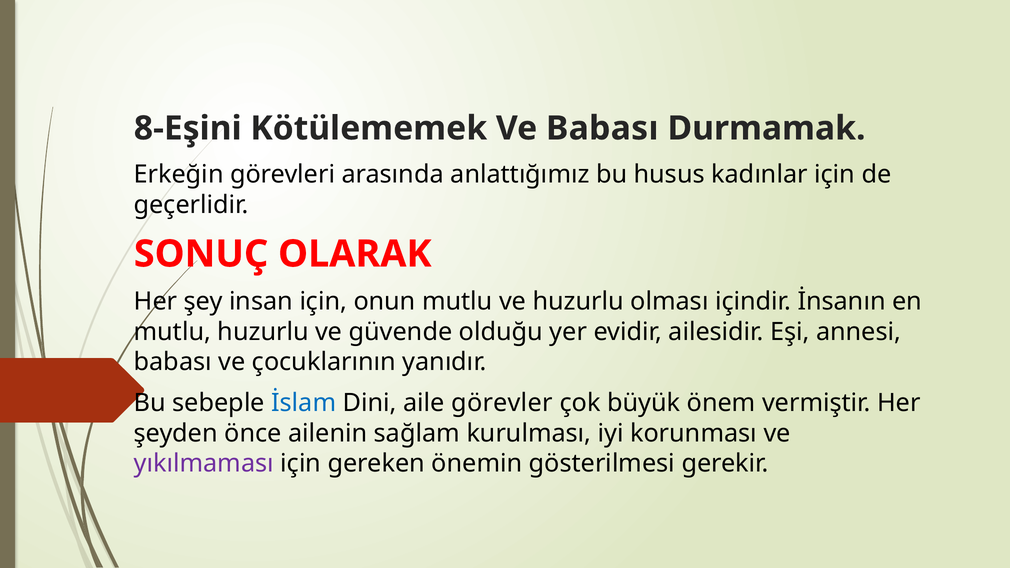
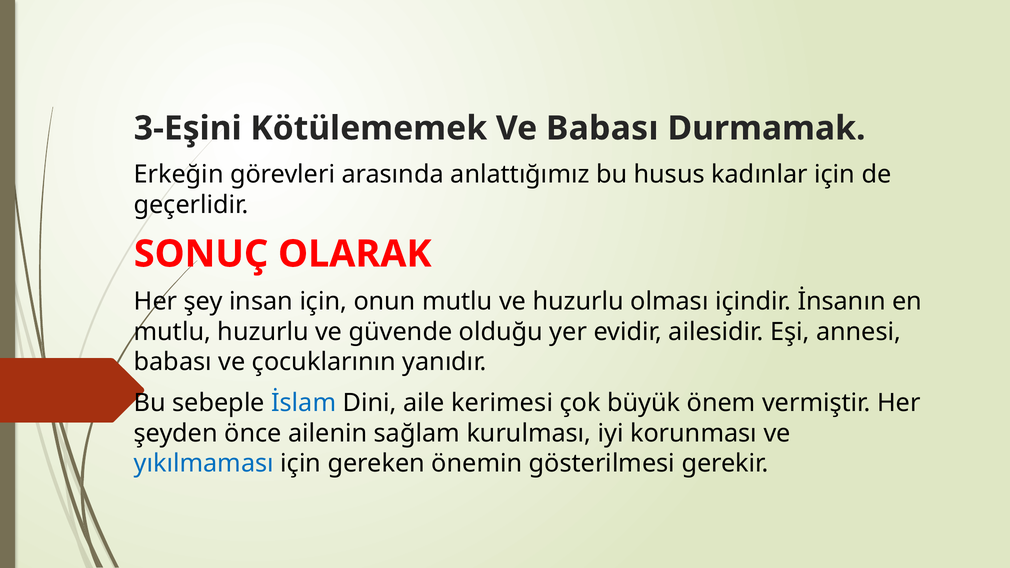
8-Eşini: 8-Eşini -> 3-Eşini
görevler: görevler -> kerimesi
yıkılmaması colour: purple -> blue
